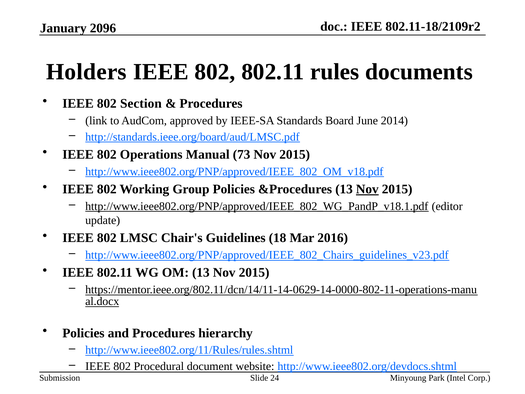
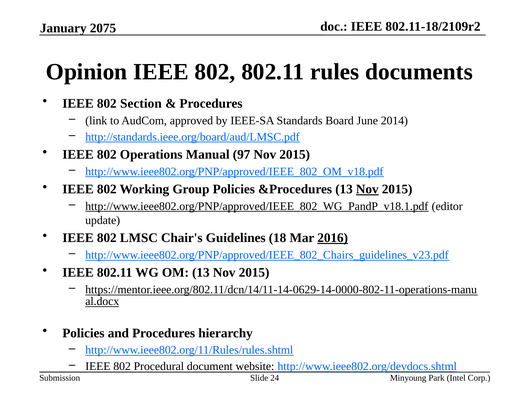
2096: 2096 -> 2075
Holders: Holders -> Opinion
73: 73 -> 97
2016 underline: none -> present
